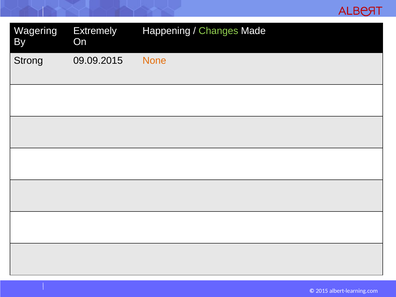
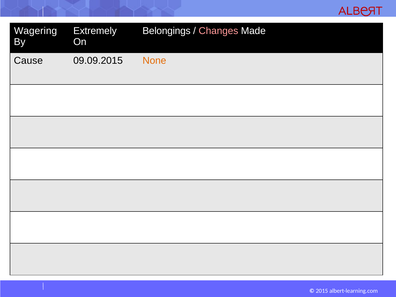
Happening: Happening -> Belongings
Changes colour: light green -> pink
Strong: Strong -> Cause
